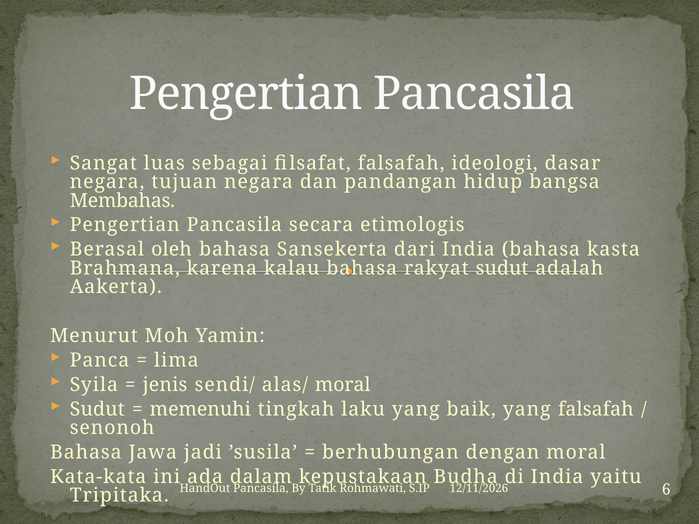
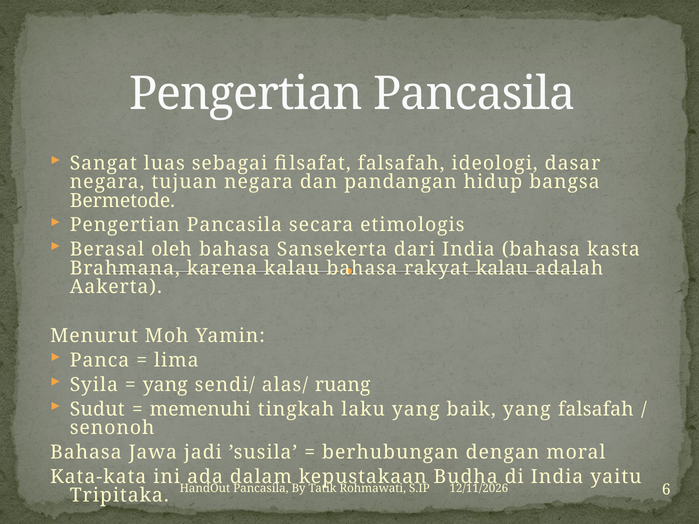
Membahas: Membahas -> Bermetode
rakyat sudut: sudut -> kalau
jenis at (165, 385): jenis -> yang
alas/ moral: moral -> ruang
